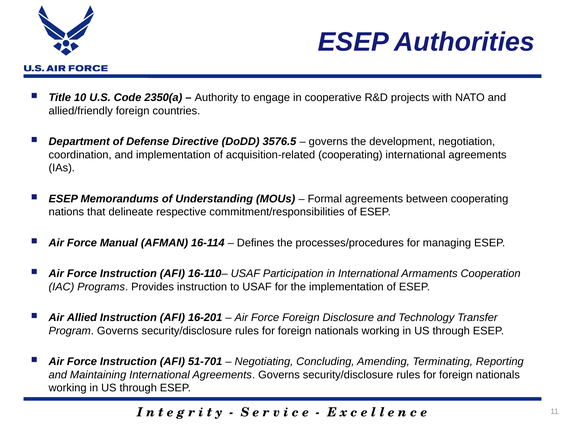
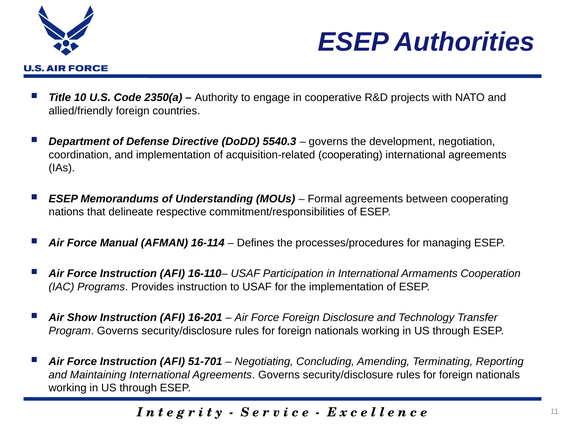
3576.5: 3576.5 -> 5540.3
Allied: Allied -> Show
